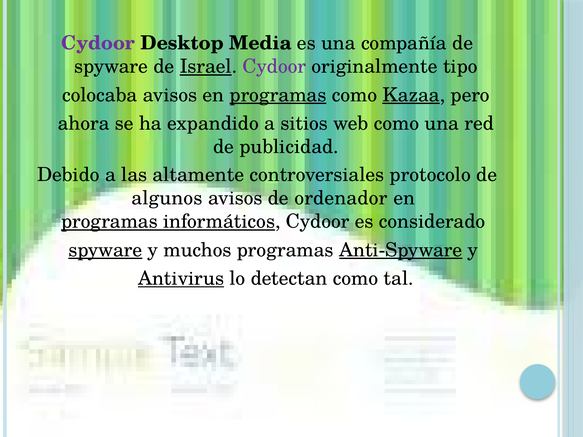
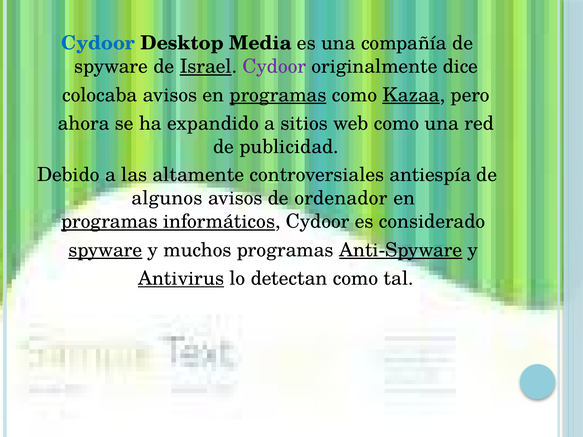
Cydoor at (98, 43) colour: purple -> blue
tipo: tipo -> dice
protocolo: protocolo -> antiespía
